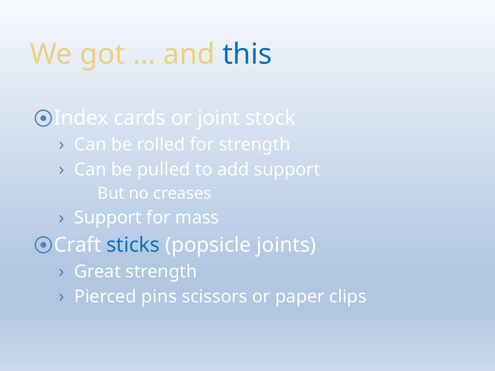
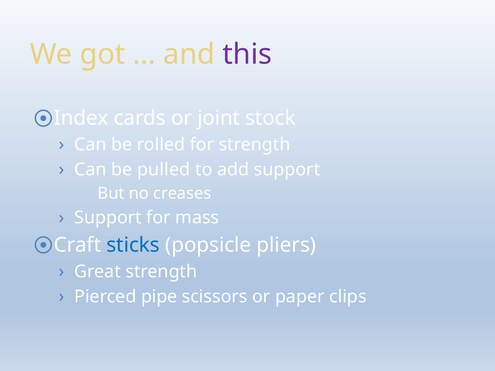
this colour: blue -> purple
joints: joints -> pliers
pins: pins -> pipe
